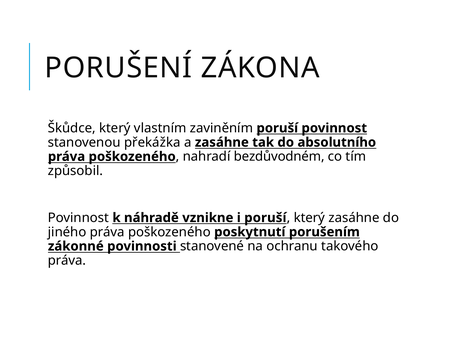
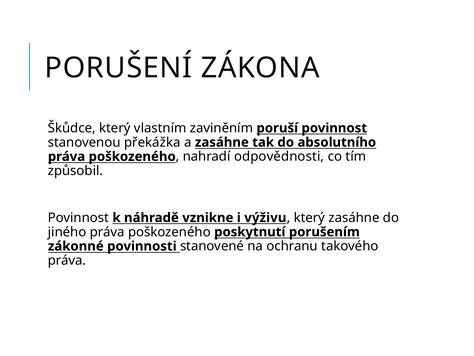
bezdůvodném: bezdůvodném -> odpovědnosti
i poruší: poruší -> výživu
